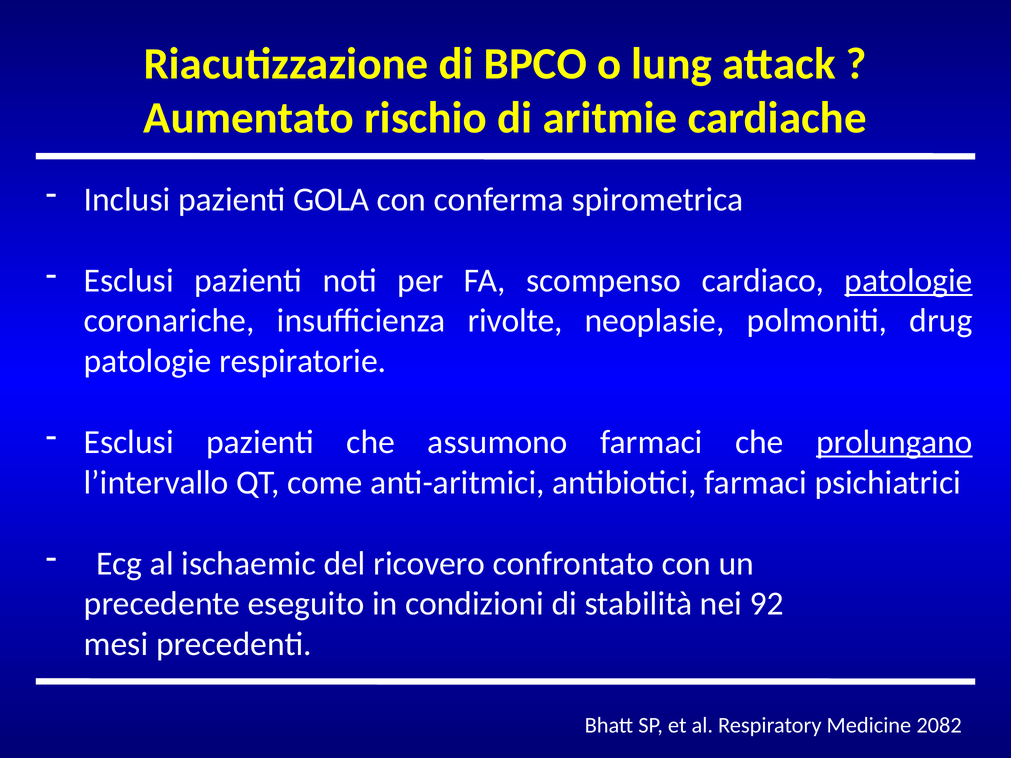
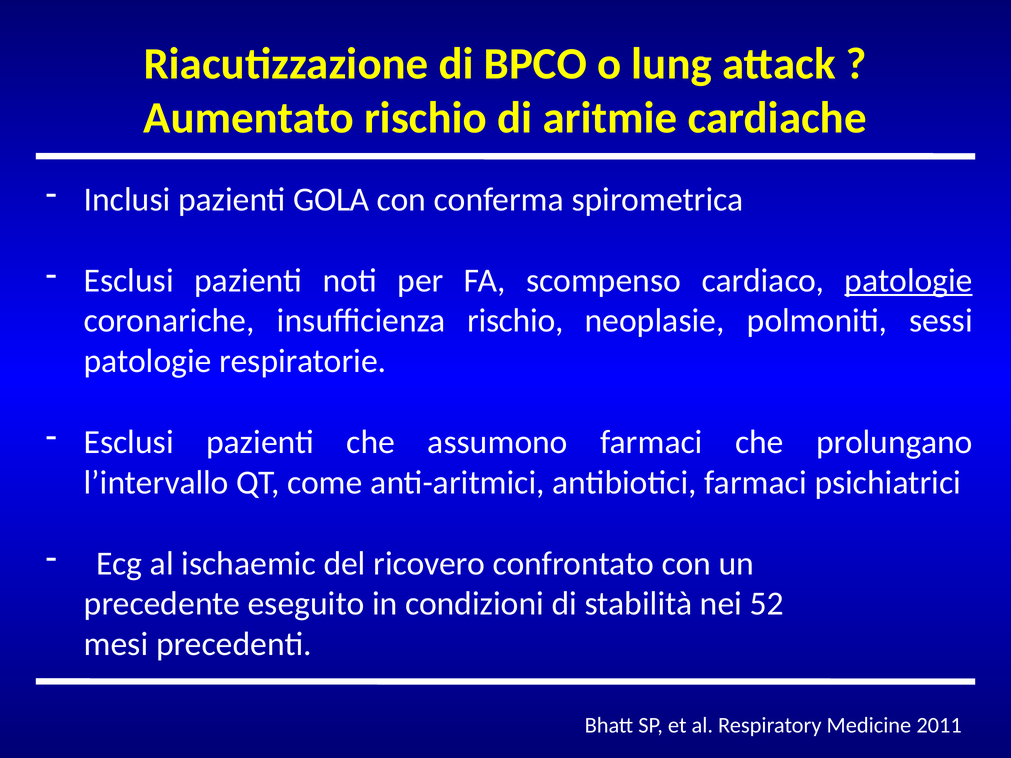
insufficienza rivolte: rivolte -> rischio
drug: drug -> sessi
prolungano underline: present -> none
92: 92 -> 52
2082: 2082 -> 2011
